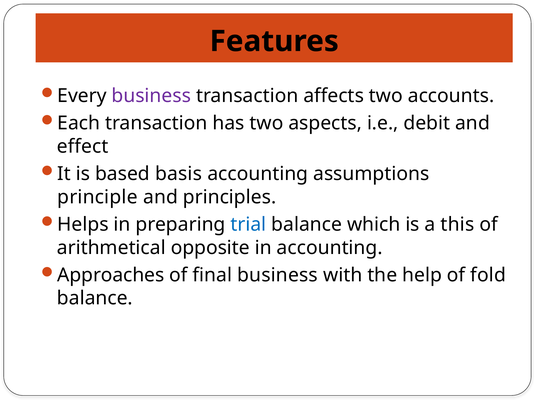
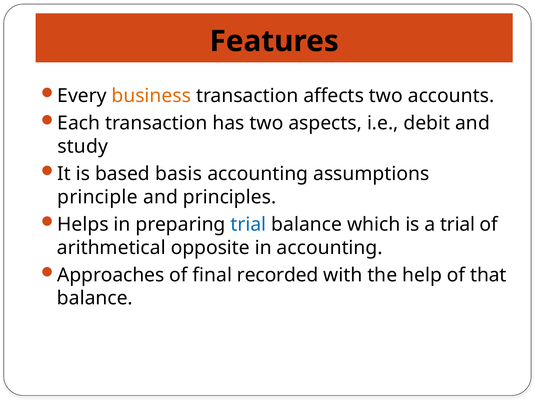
business at (151, 96) colour: purple -> orange
effect: effect -> study
a this: this -> trial
final business: business -> recorded
fold: fold -> that
